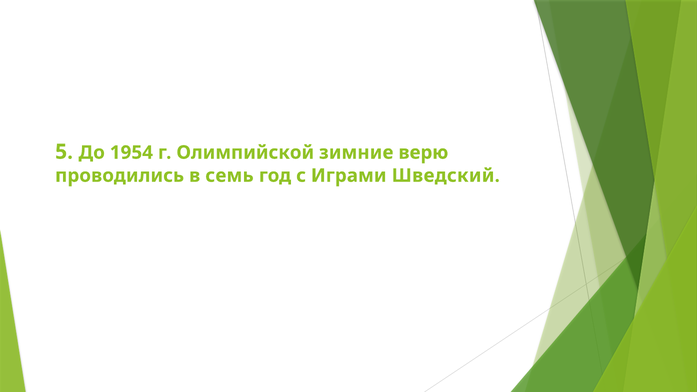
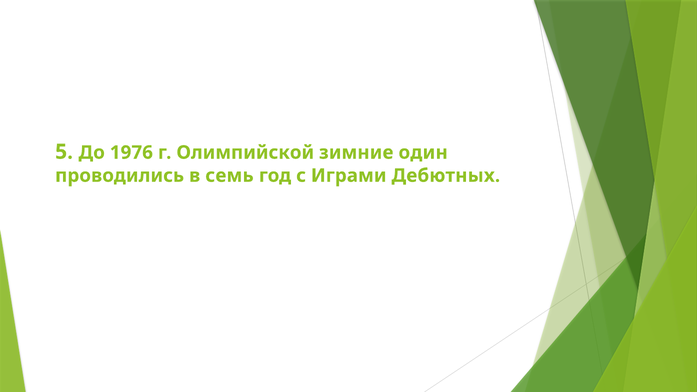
1954: 1954 -> 1976
верю: верю -> один
Шведский: Шведский -> Дебютных
